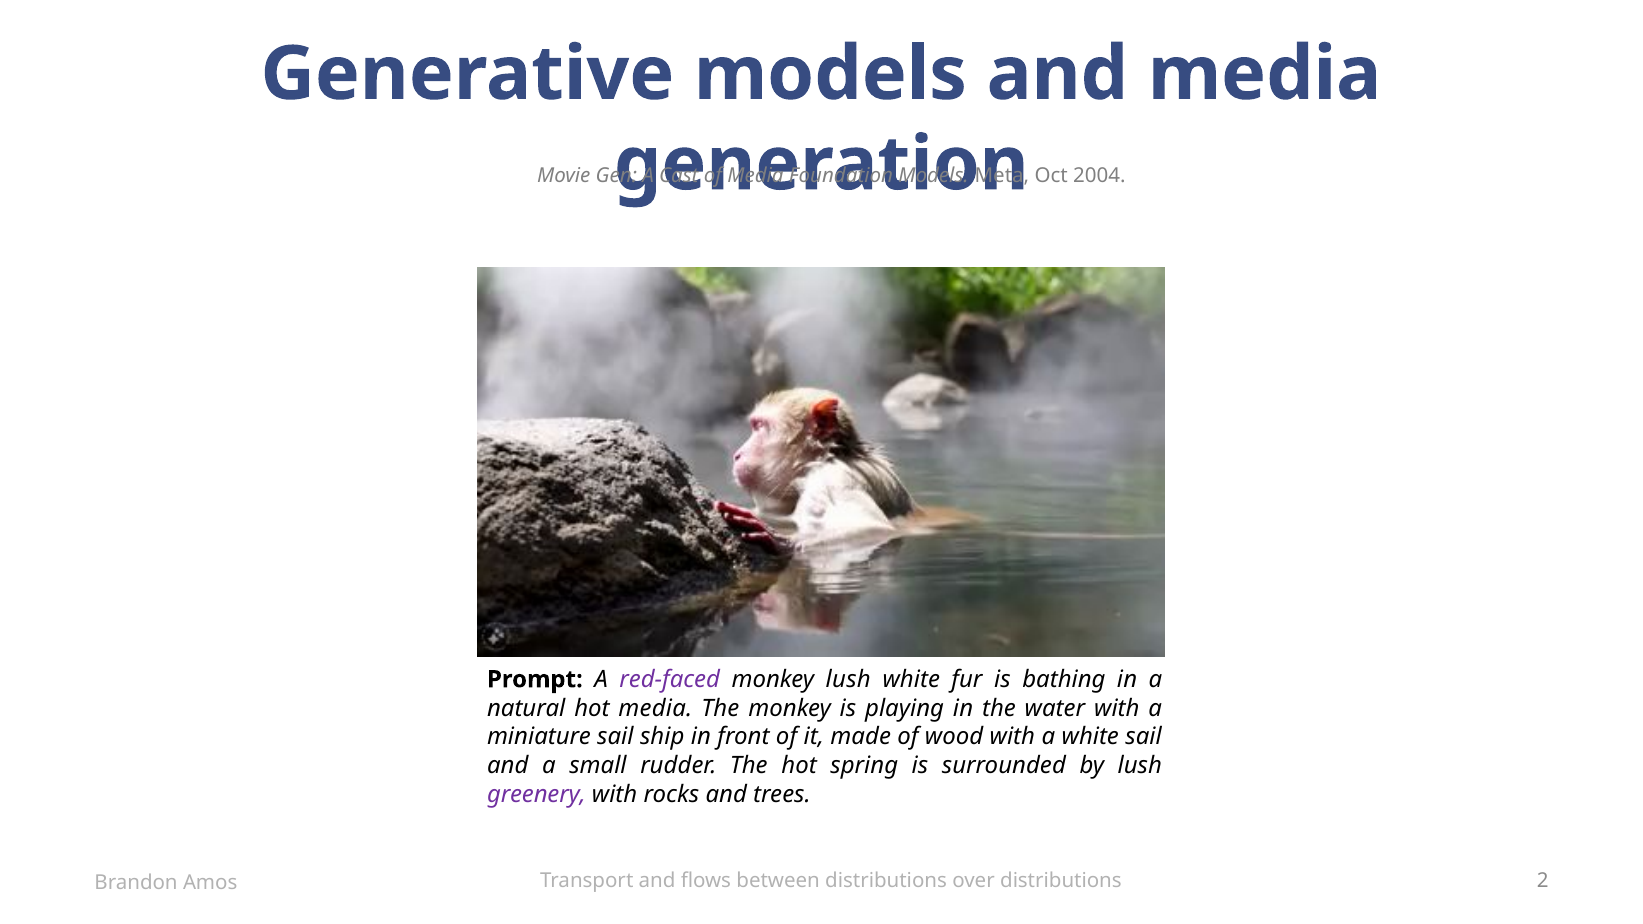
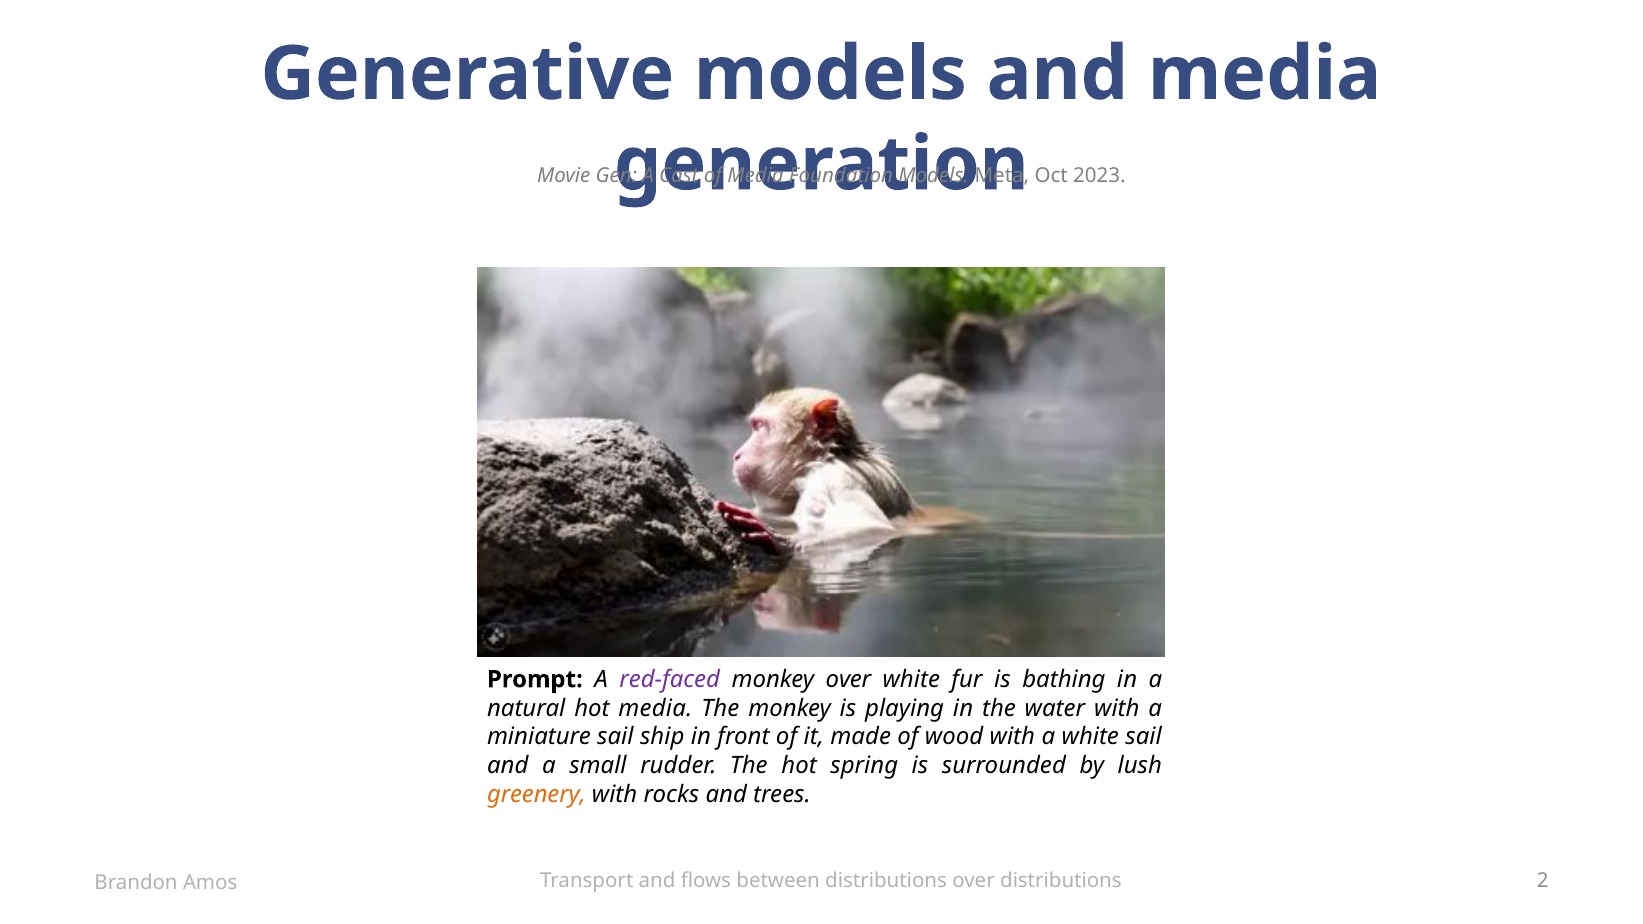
2004: 2004 -> 2023
monkey lush: lush -> over
greenery colour: purple -> orange
